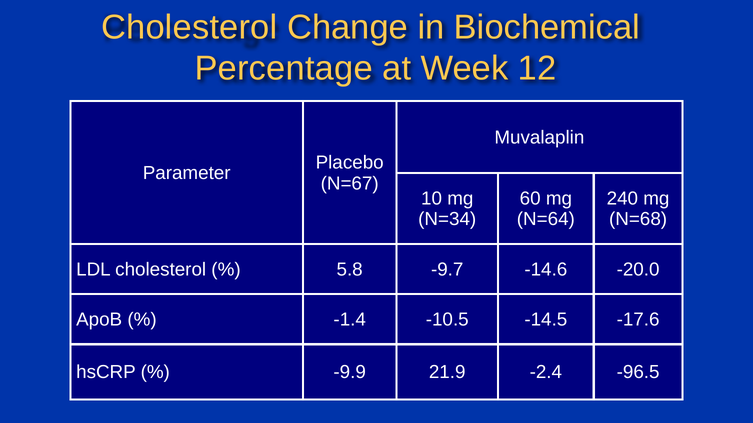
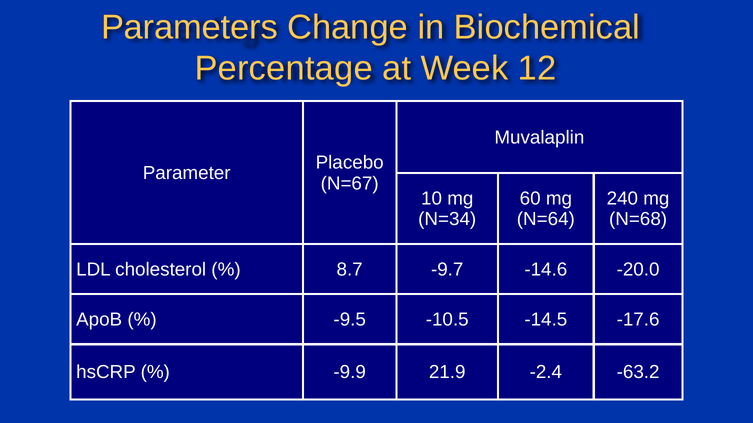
Cholesterol at (189, 27): Cholesterol -> Parameters
5.8: 5.8 -> 8.7
-1.4: -1.4 -> -9.5
-96.5: -96.5 -> -63.2
